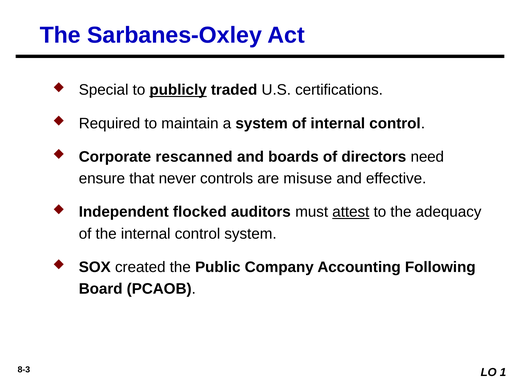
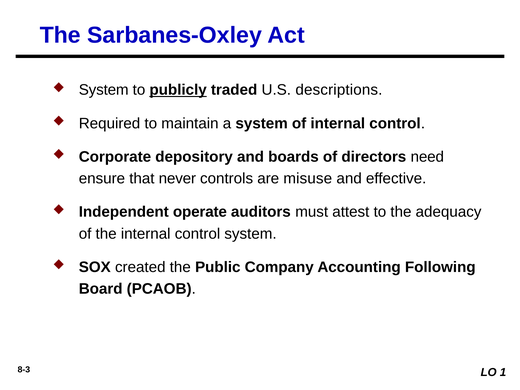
Special at (104, 90): Special -> System
certifications: certifications -> descriptions
rescanned: rescanned -> depository
flocked: flocked -> operate
attest underline: present -> none
